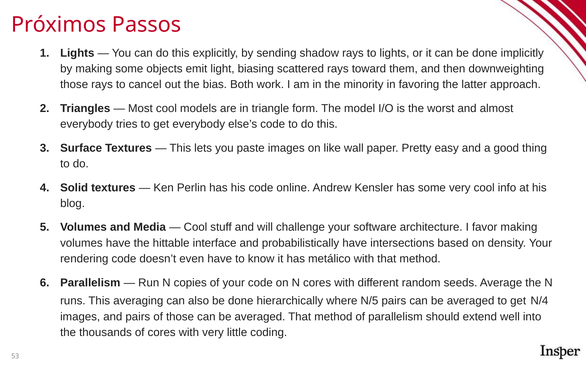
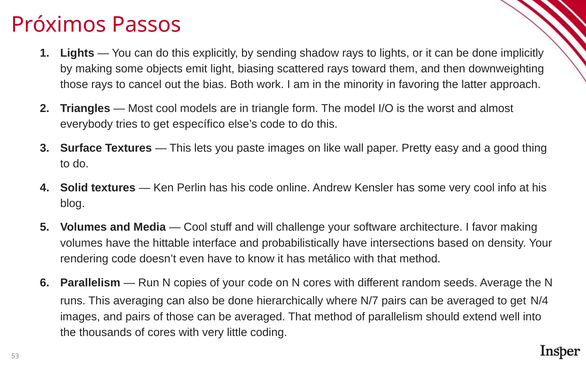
get everybody: everybody -> específico
N/5: N/5 -> N/7
